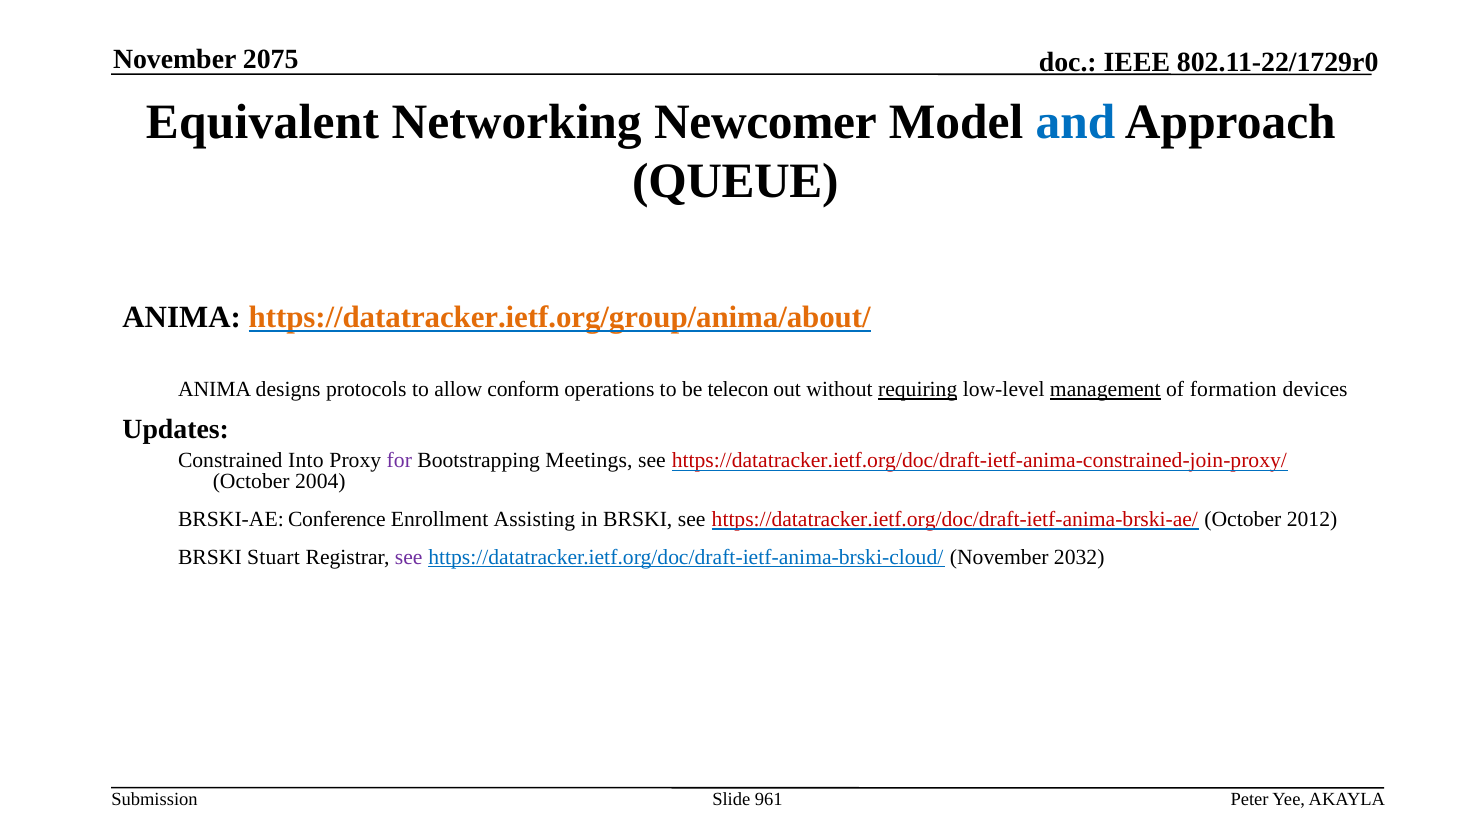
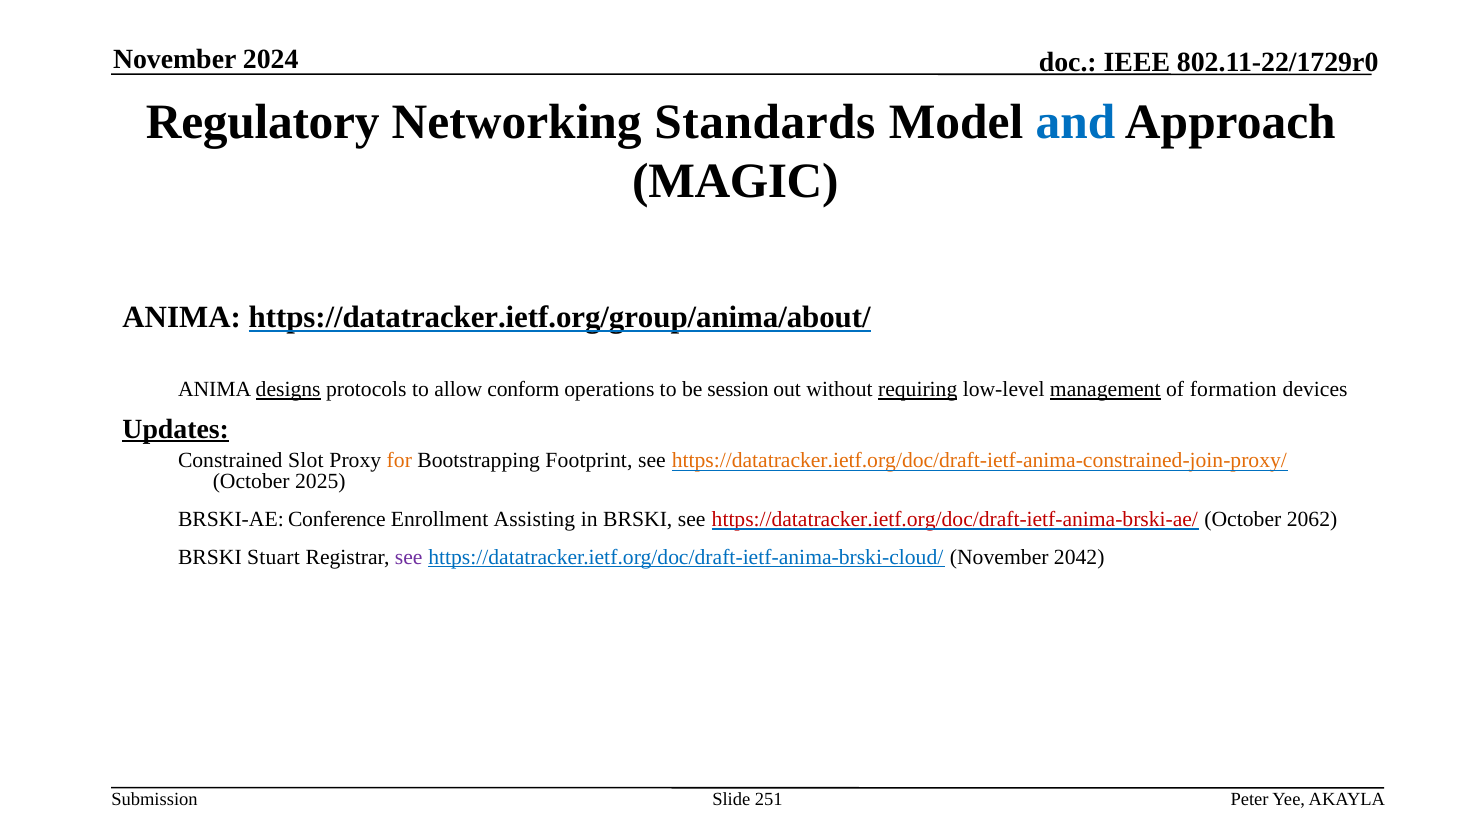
2075: 2075 -> 2024
Equivalent: Equivalent -> Regulatory
Newcomer: Newcomer -> Standards
QUEUE: QUEUE -> MAGIC
https://datatracker.ietf.org/group/anima/about/ colour: orange -> black
designs underline: none -> present
telecon: telecon -> session
Updates underline: none -> present
Into: Into -> Slot
for colour: purple -> orange
Meetings: Meetings -> Footprint
https://datatracker.ietf.org/doc/draft-ietf-anima-constrained-join-proxy/ colour: red -> orange
2004: 2004 -> 2025
2012: 2012 -> 2062
2032: 2032 -> 2042
961: 961 -> 251
